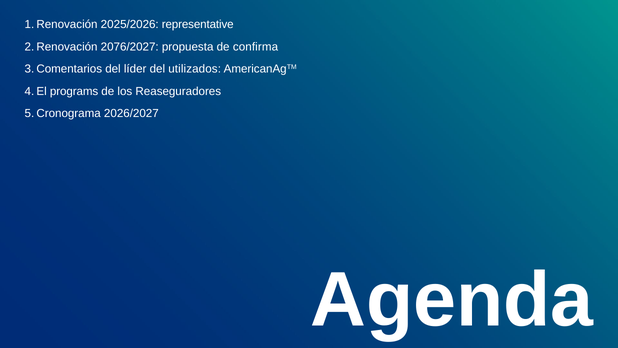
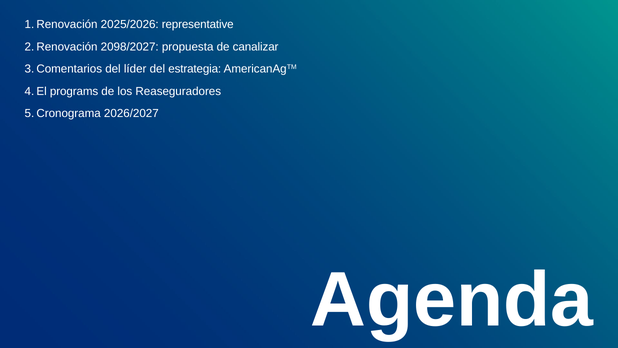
2076/2027: 2076/2027 -> 2098/2027
confirma: confirma -> canalizar
utilizados: utilizados -> estrategia
